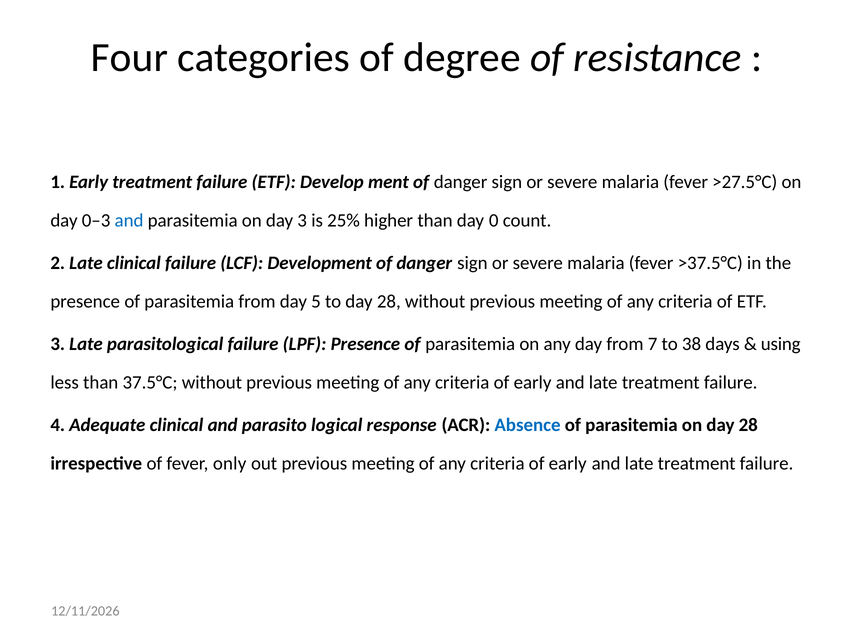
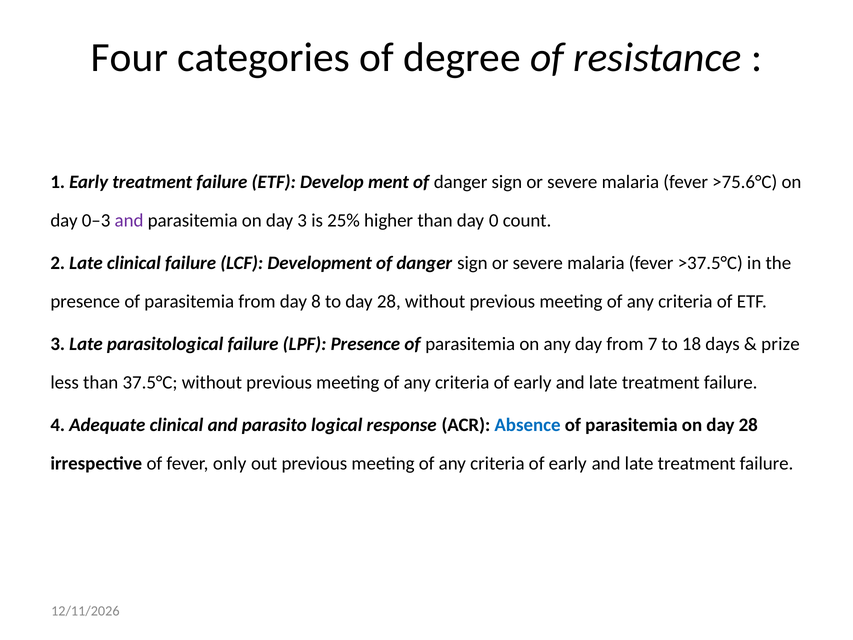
>27.5°C: >27.5°C -> >75.6°C
and at (129, 220) colour: blue -> purple
5: 5 -> 8
38: 38 -> 18
using: using -> prize
